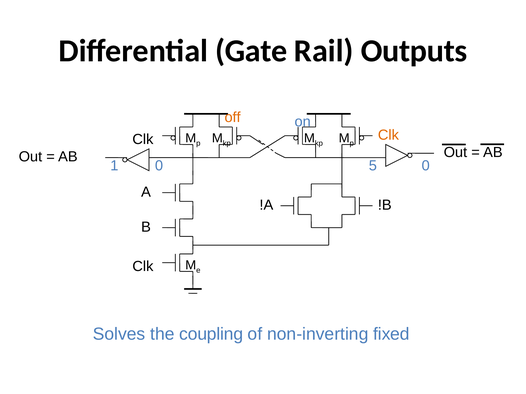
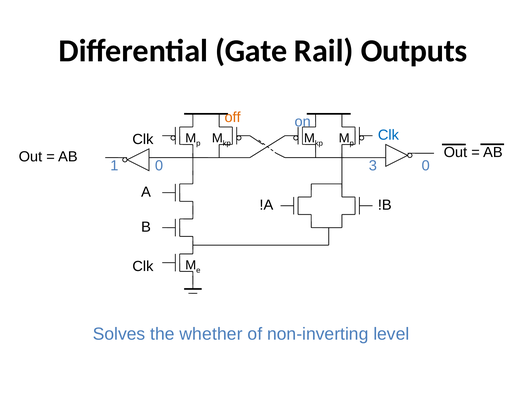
Clk at (388, 135) colour: orange -> blue
5: 5 -> 3
coupling: coupling -> whether
fixed: fixed -> level
